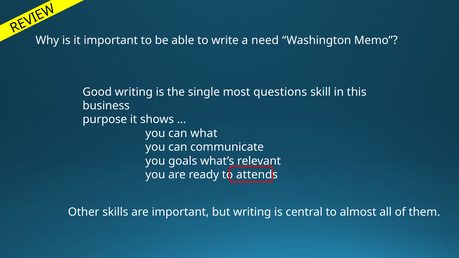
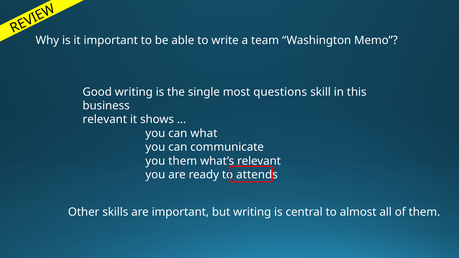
need: need -> team
purpose at (105, 120): purpose -> relevant
you goals: goals -> them
